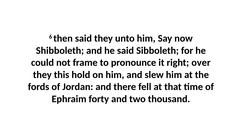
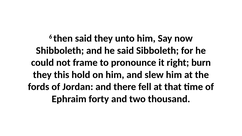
over: over -> burn
